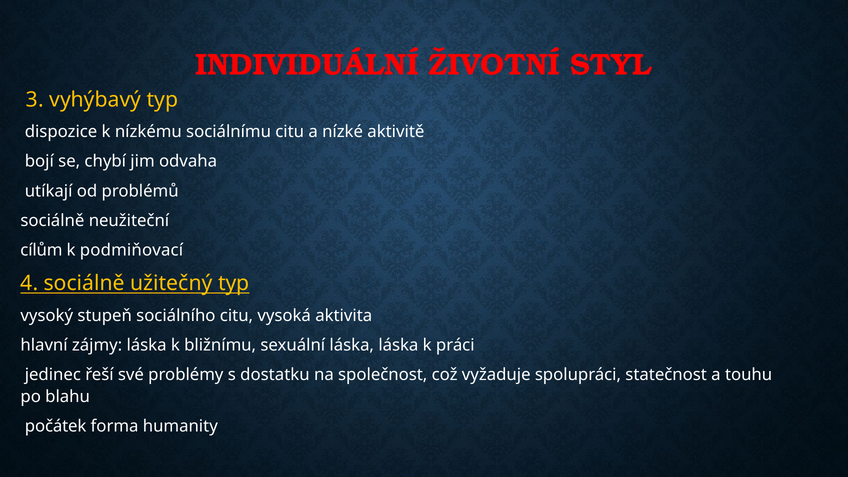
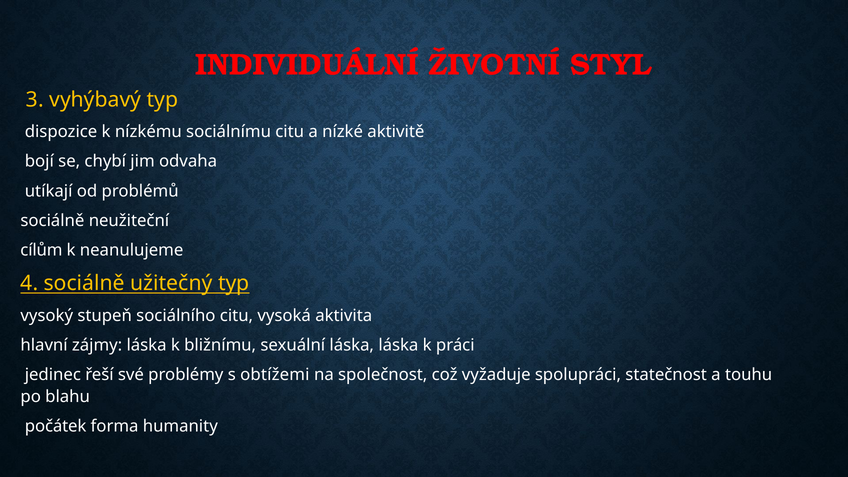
podmiňovací: podmiňovací -> neanulujeme
dostatku: dostatku -> obtížemi
